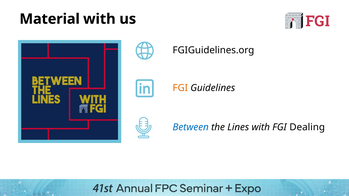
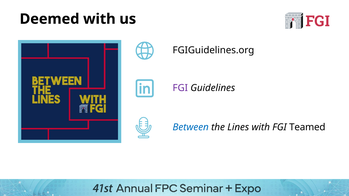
Material: Material -> Deemed
FGI at (180, 88) colour: orange -> purple
Dealing: Dealing -> Teamed
